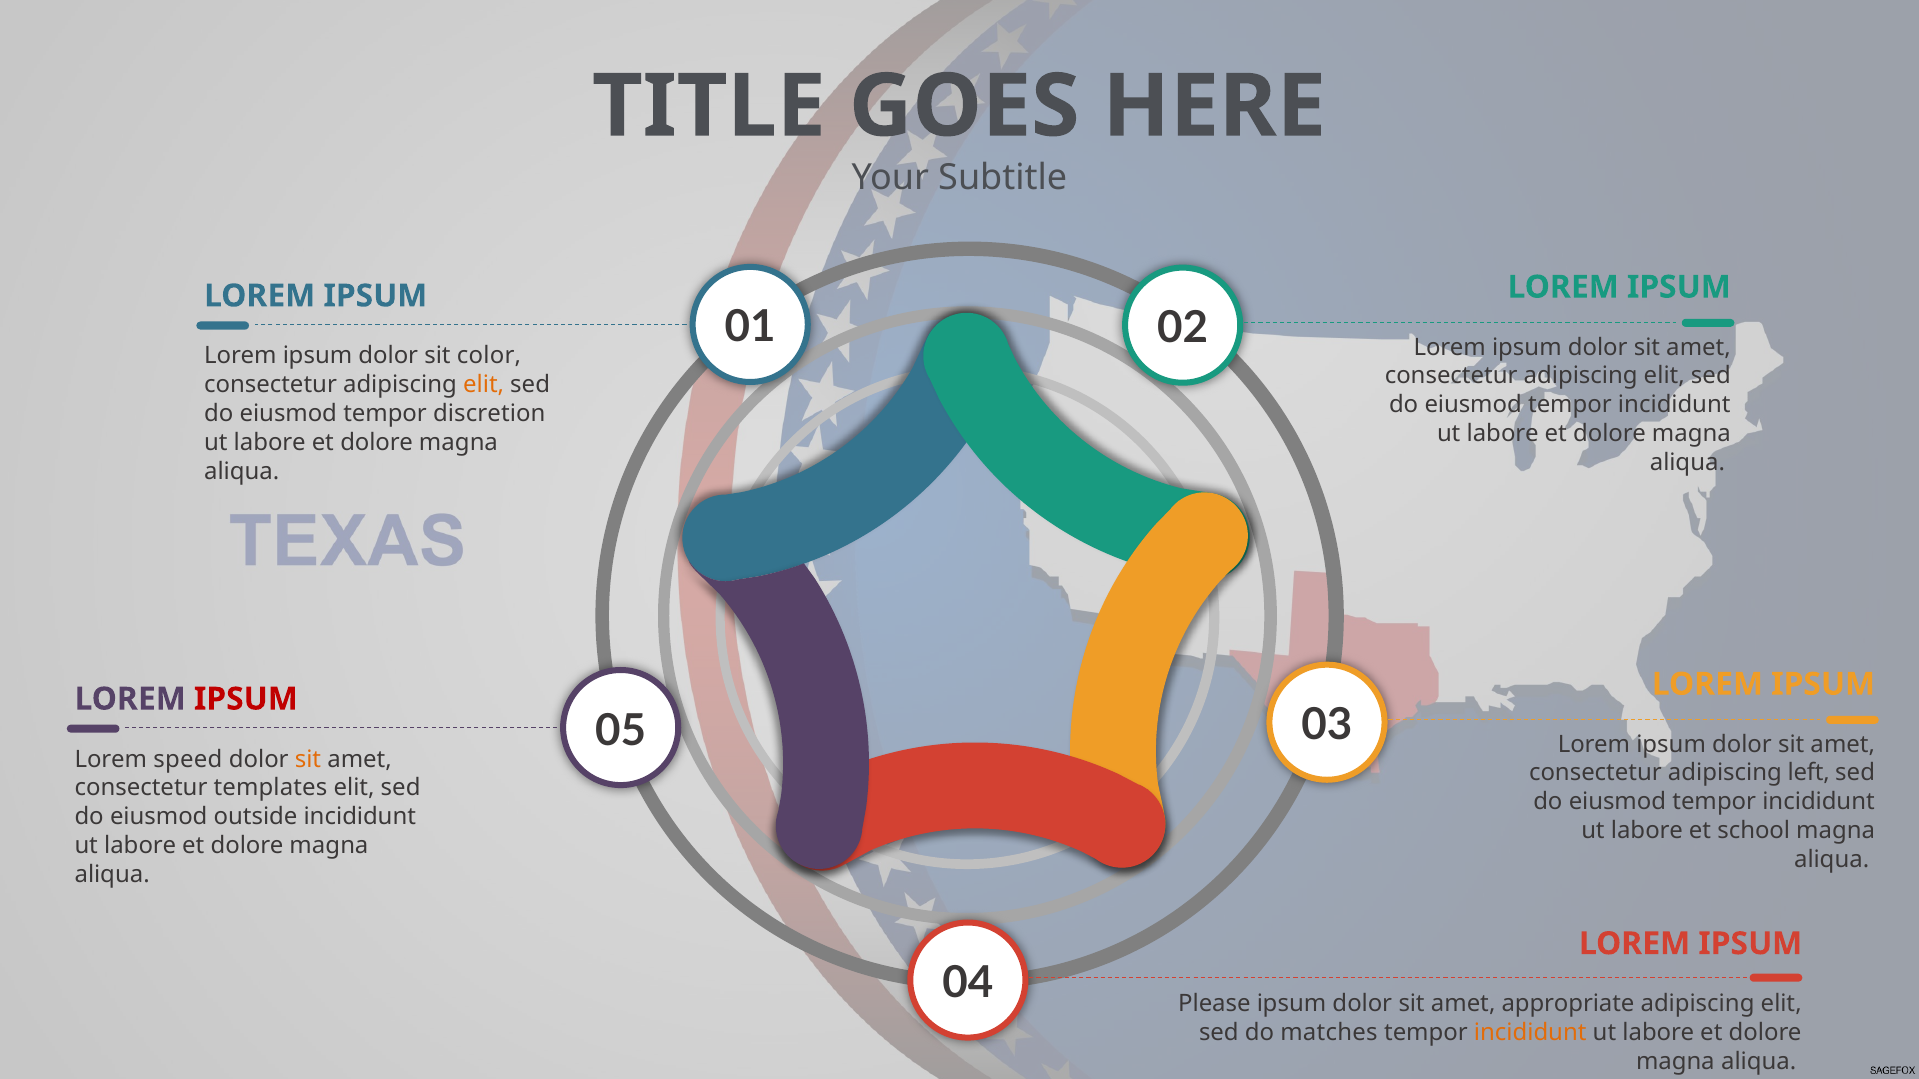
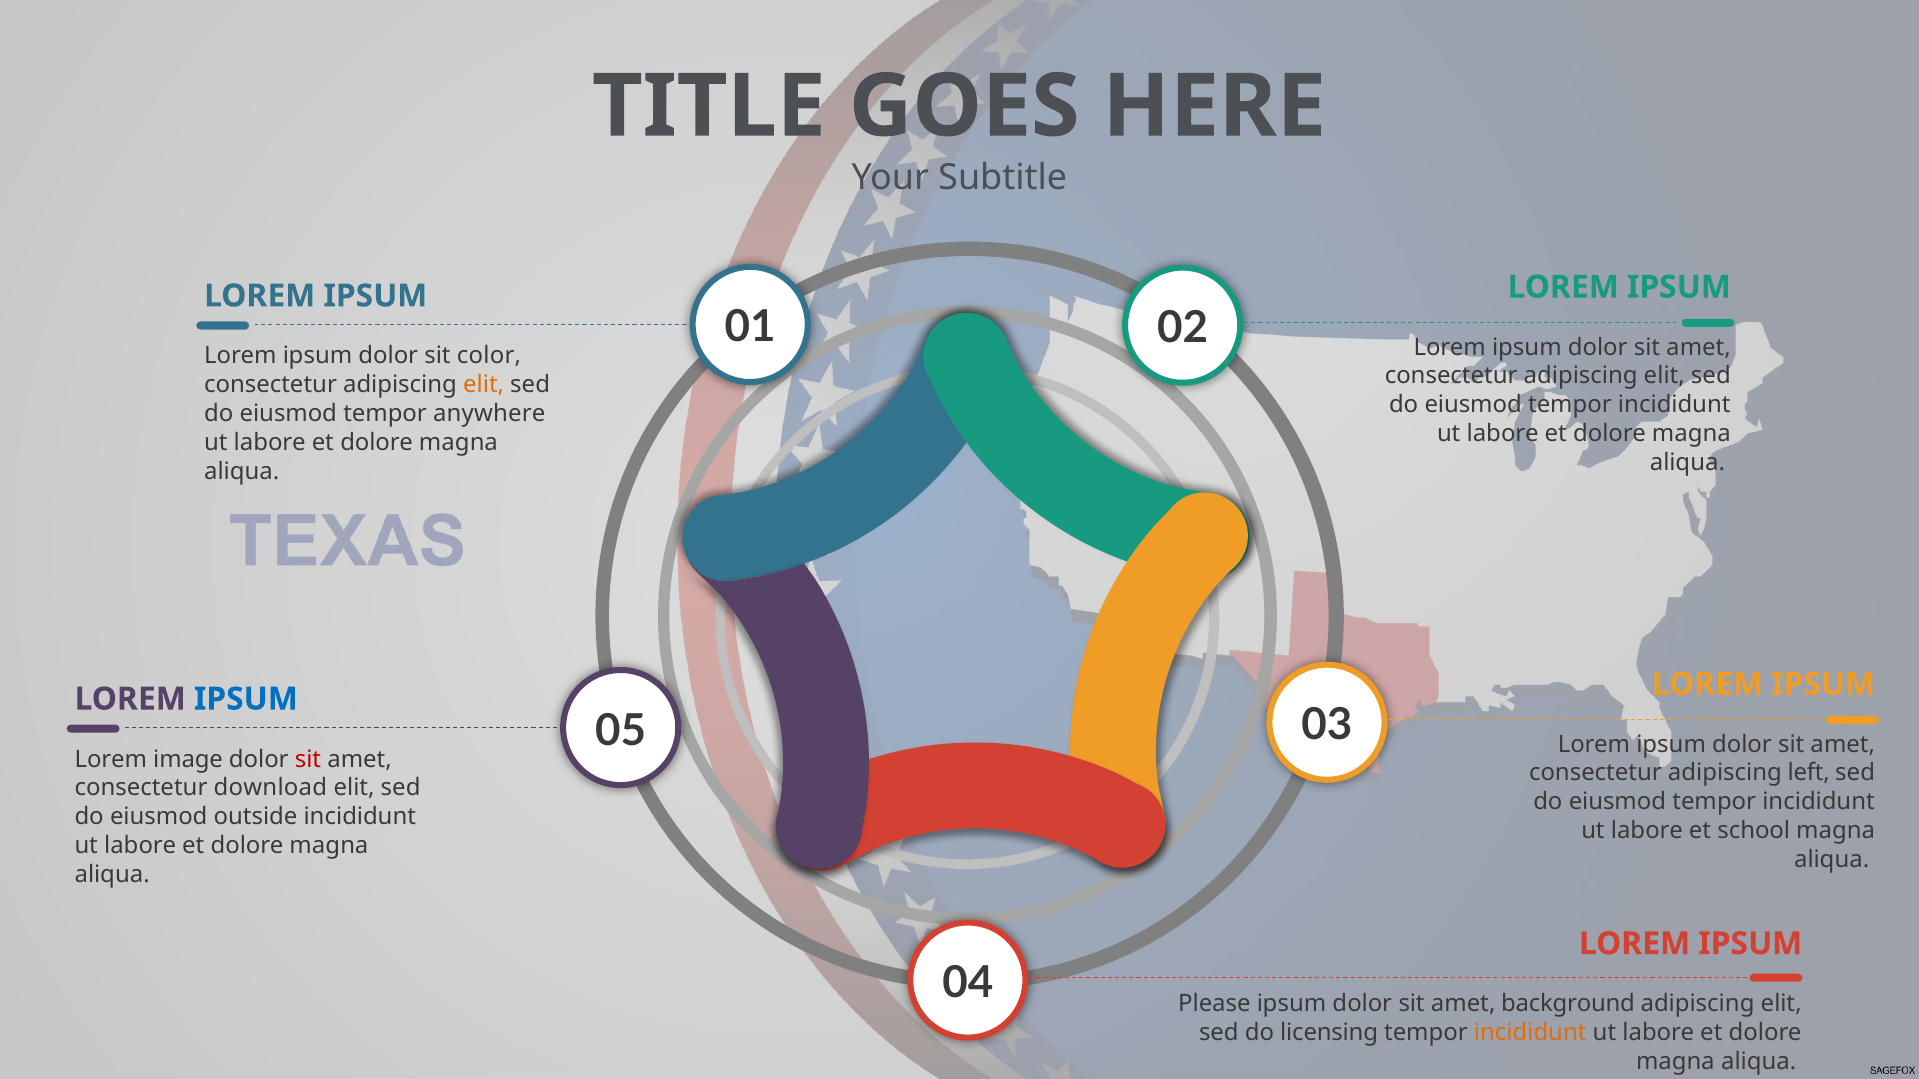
discretion: discretion -> anywhere
IPSUM at (246, 699) colour: red -> blue
speed: speed -> image
sit at (308, 759) colour: orange -> red
templates: templates -> download
appropriate: appropriate -> background
matches: matches -> licensing
